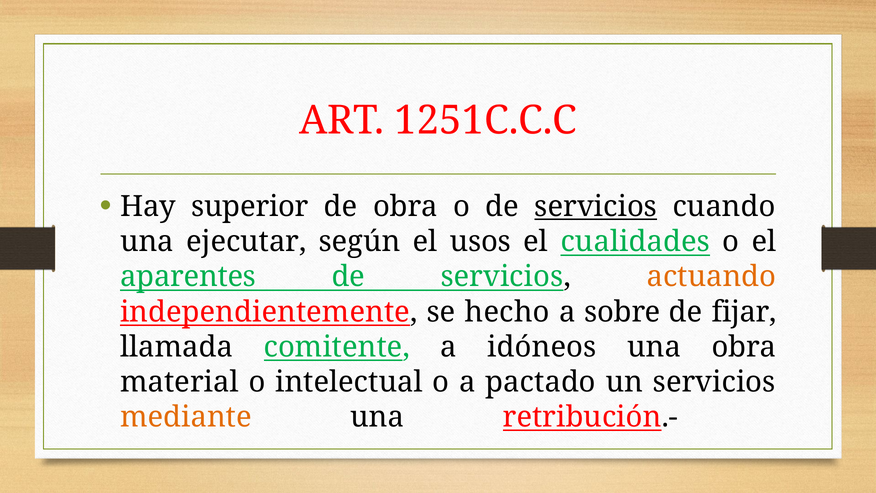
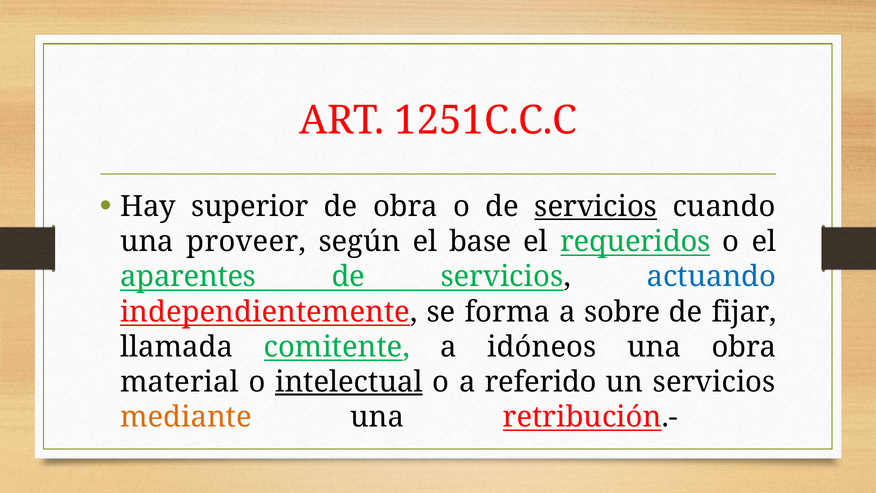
ejecutar: ejecutar -> proveer
usos: usos -> base
cualidades: cualidades -> requeridos
actuando colour: orange -> blue
hecho: hecho -> forma
intelectual underline: none -> present
pactado: pactado -> referido
